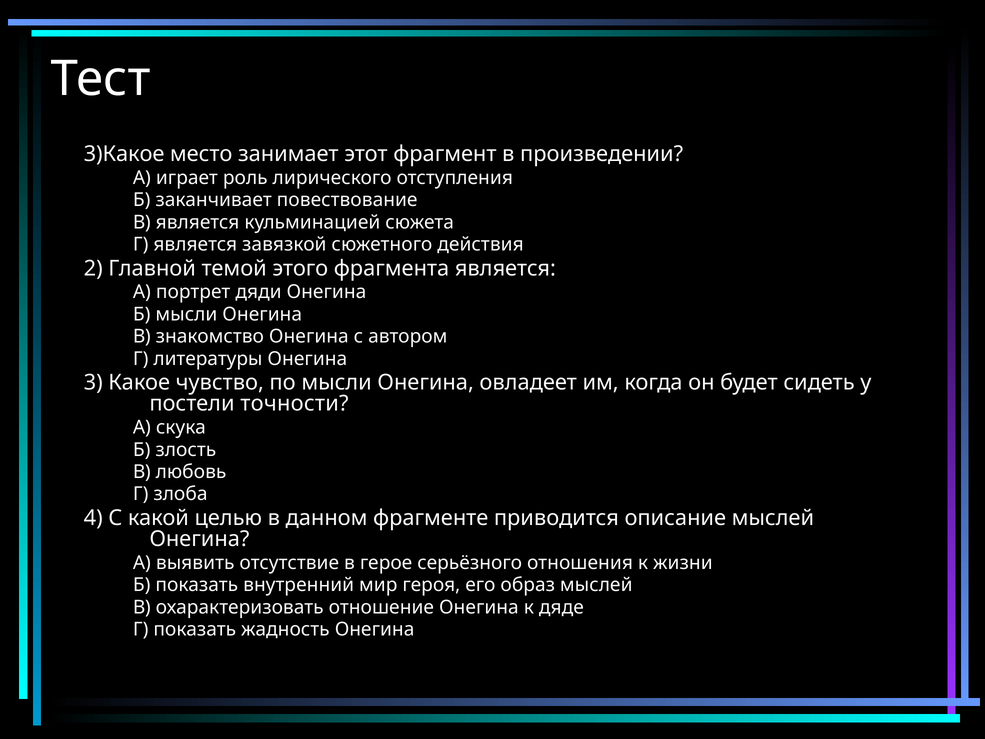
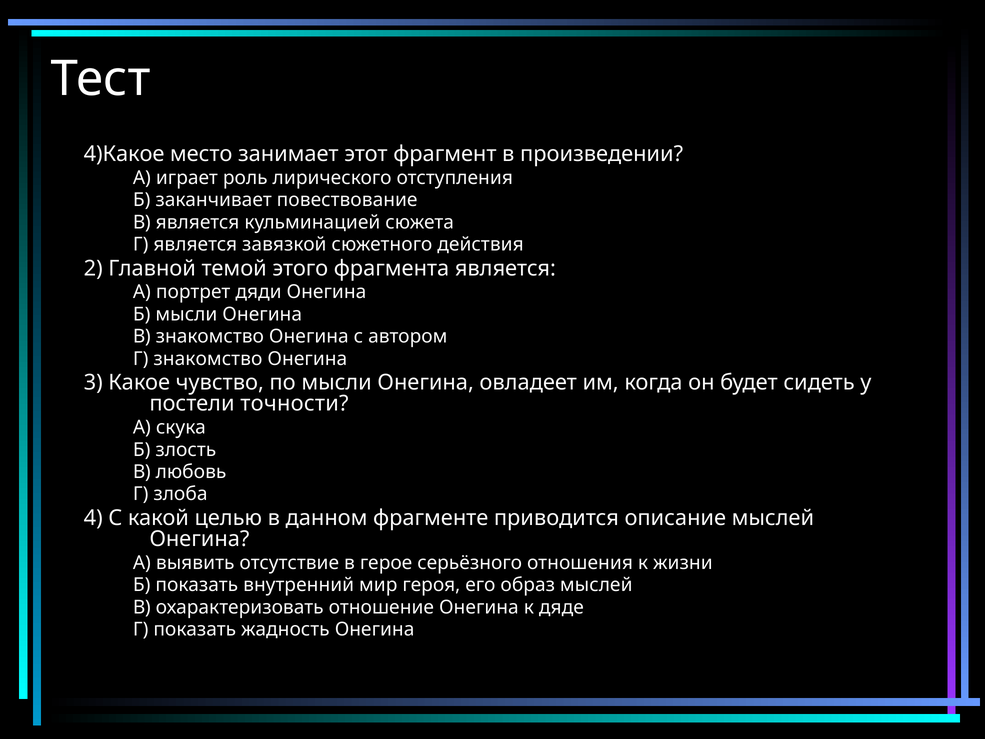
3)Какое: 3)Какое -> 4)Какое
Г литературы: литературы -> знакомство
